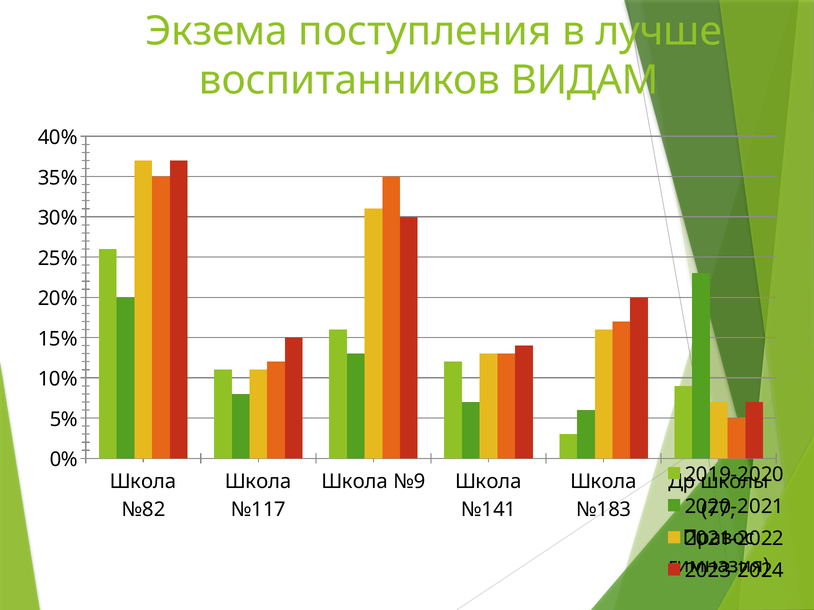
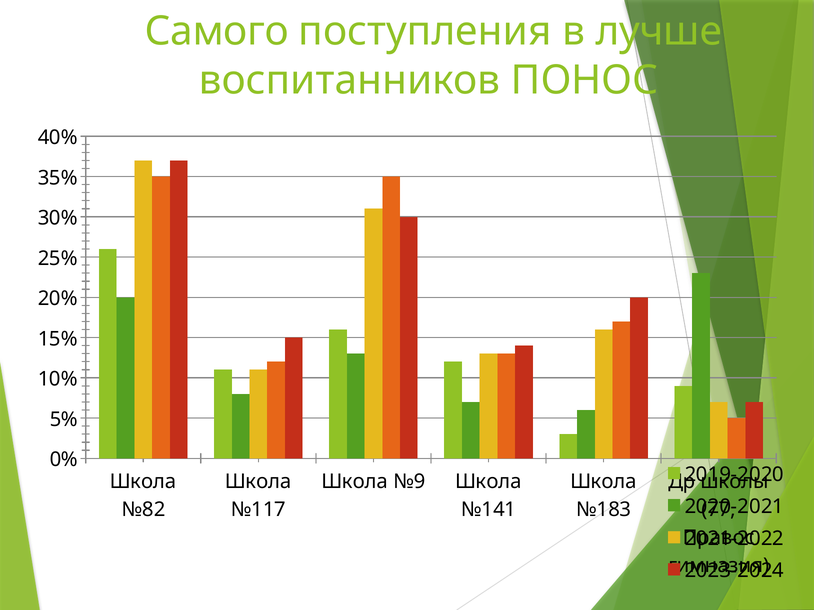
Экзема: Экзема -> Самого
ВИДАМ: ВИДАМ -> ПОНОС
